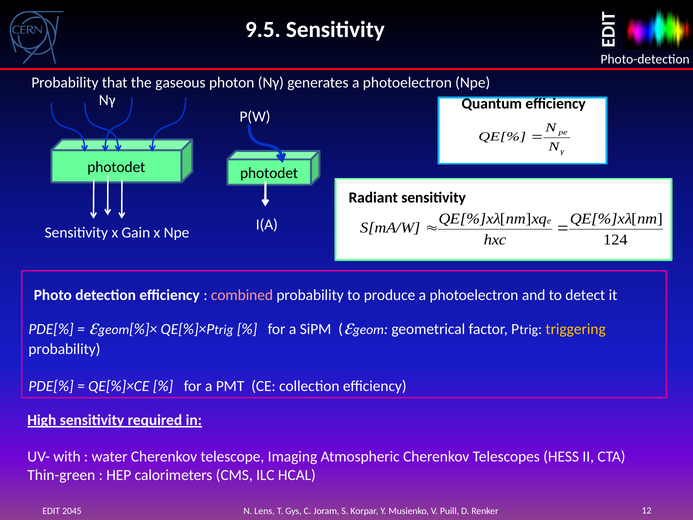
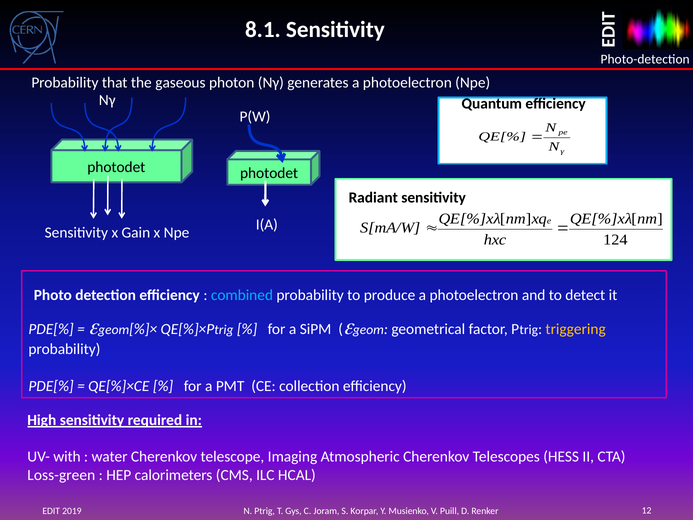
9.5: 9.5 -> 8.1
combined colour: pink -> light blue
Thin-green: Thin-green -> Loss-green
2045: 2045 -> 2019
N Lens: Lens -> Ptrig
